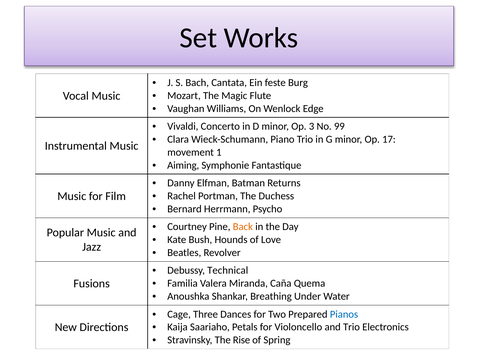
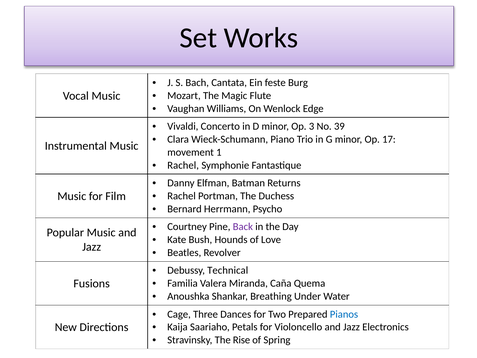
99: 99 -> 39
Aiming at (183, 165): Aiming -> Rachel
Back colour: orange -> purple
Violoncello and Trio: Trio -> Jazz
